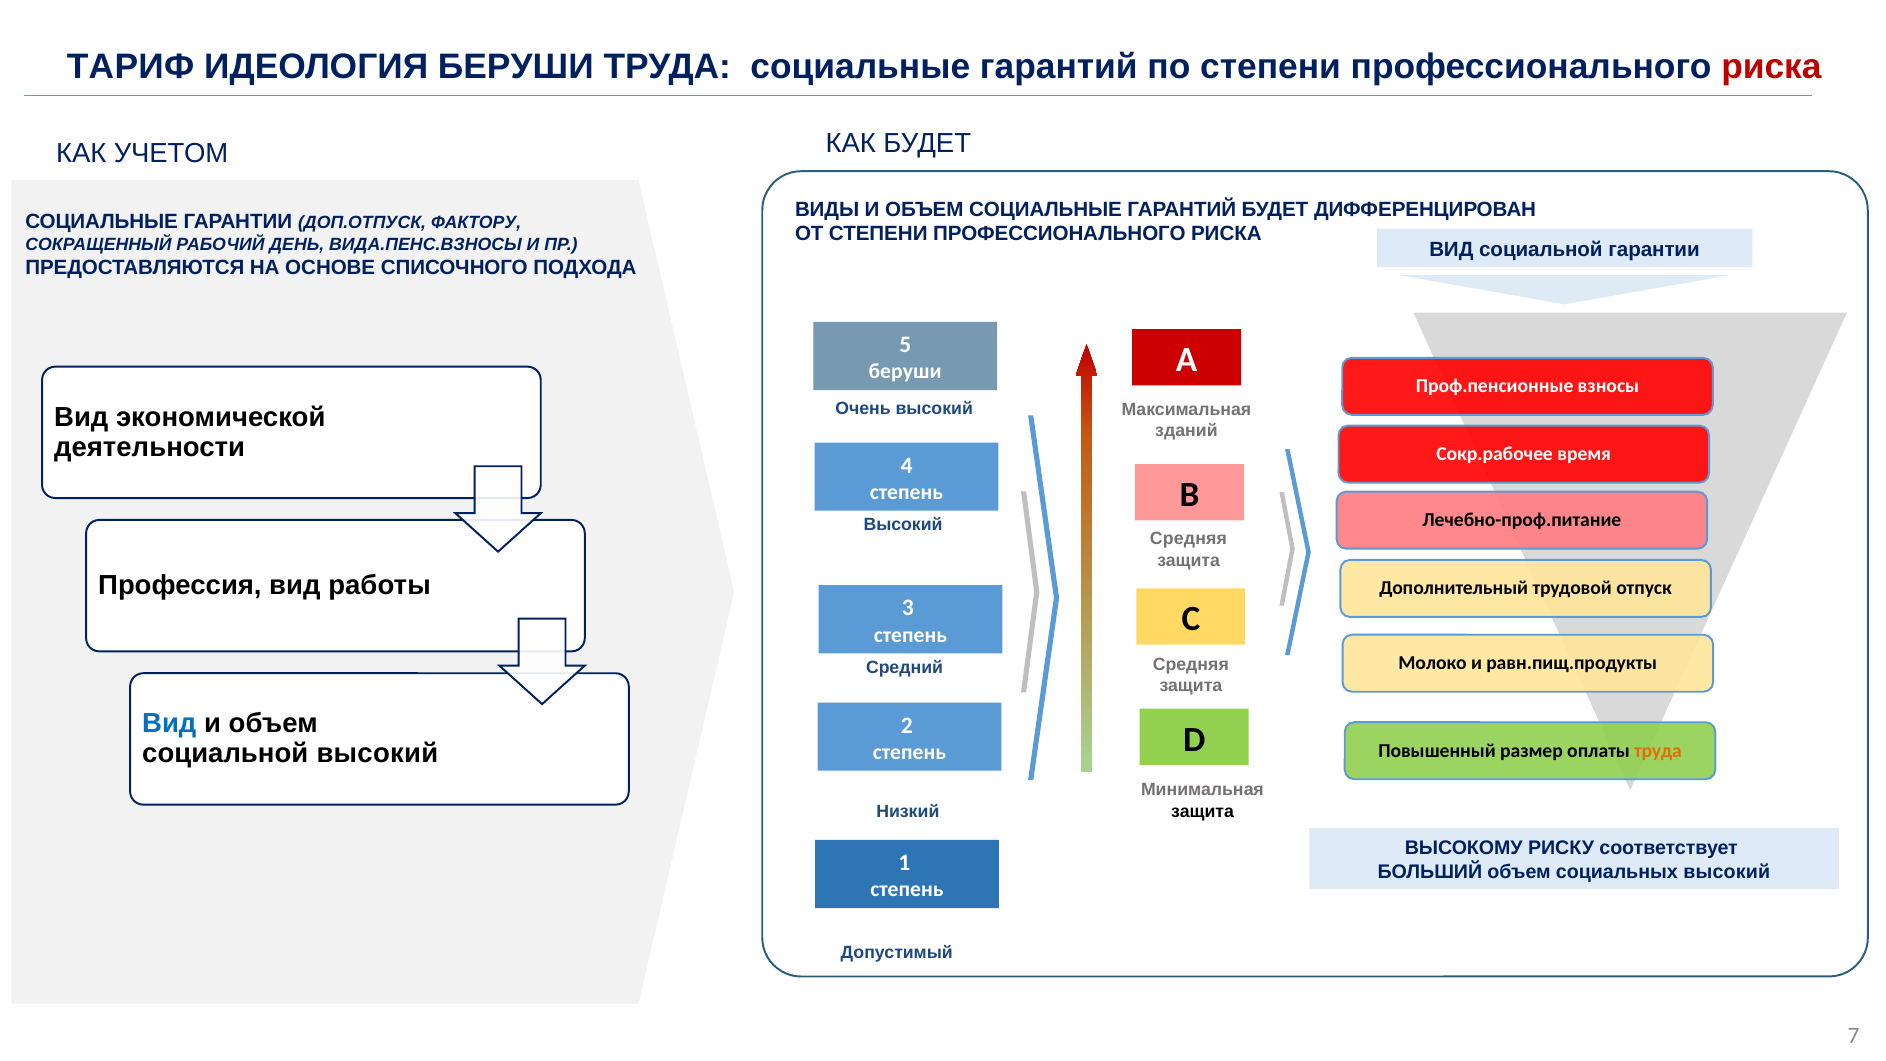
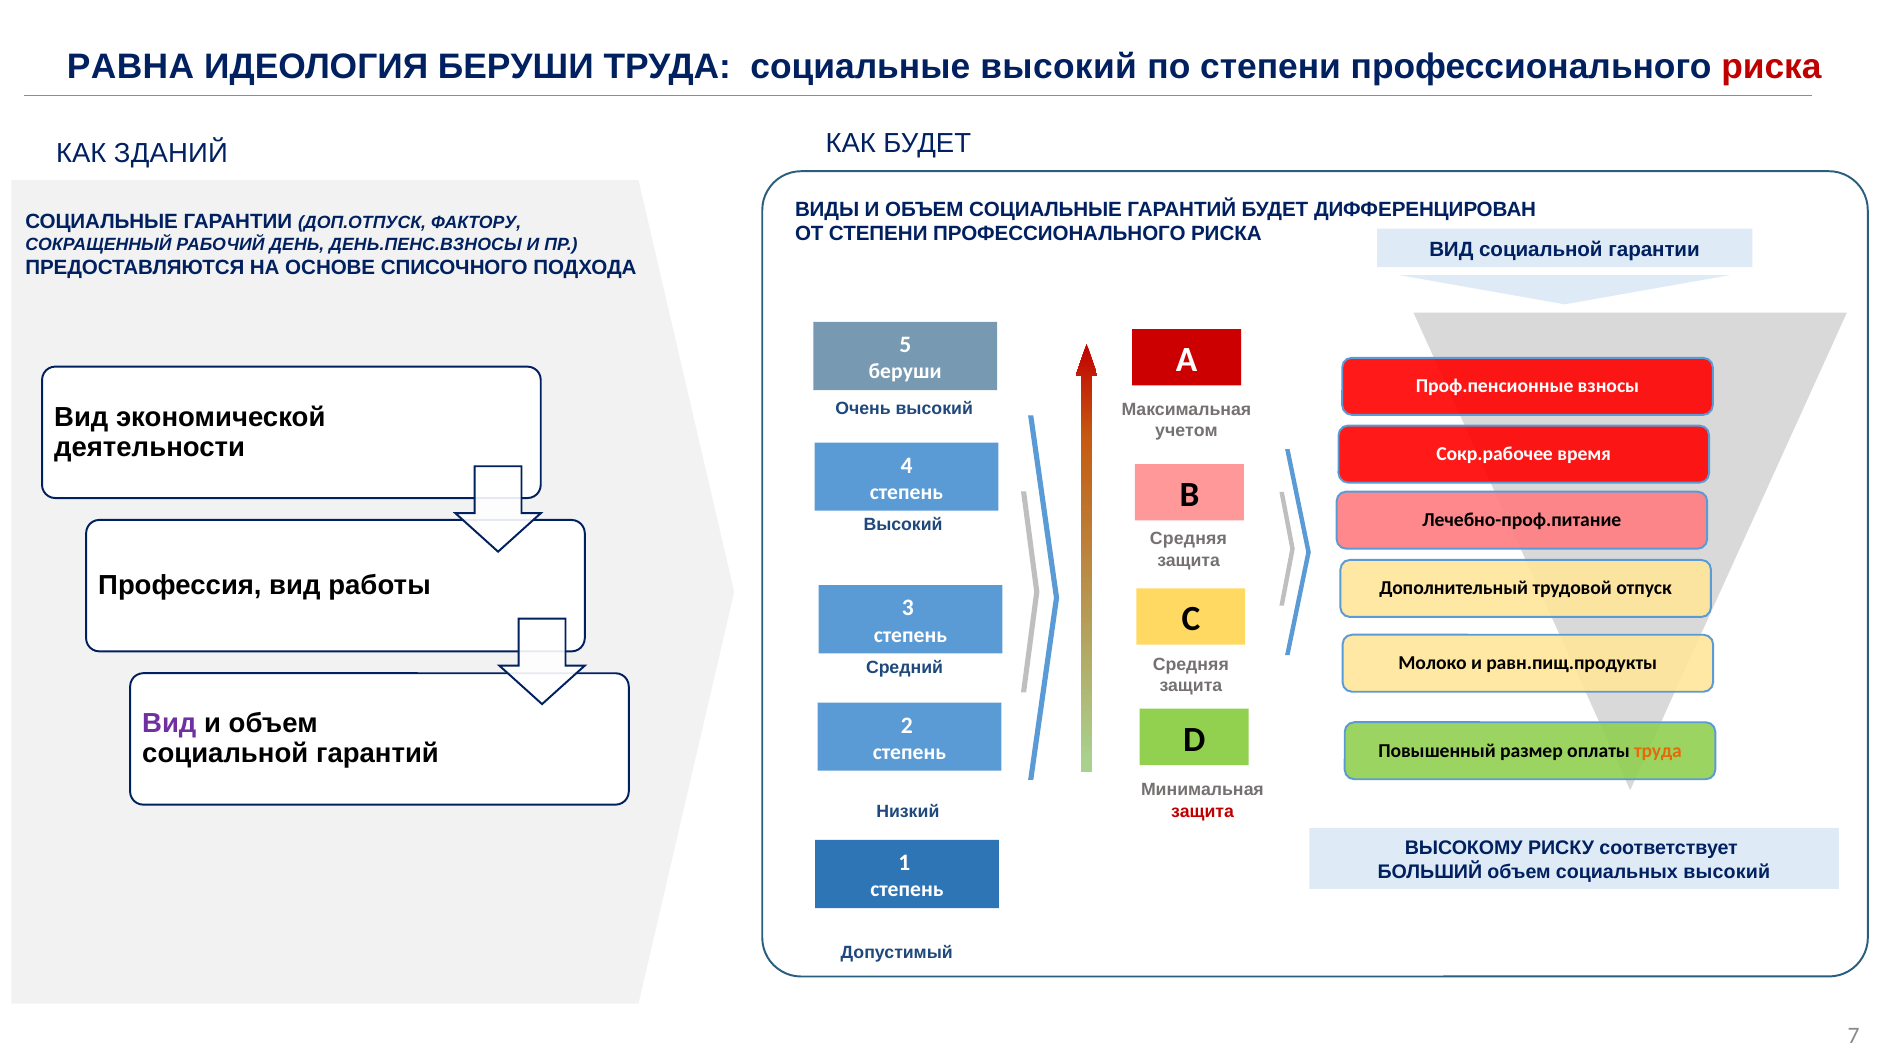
ТАРИФ: ТАРИФ -> РАВНА
ТРУДА социальные гарантий: гарантий -> высокий
УЧЕТОМ: УЧЕТОМ -> ЗДАНИЙ
ВИДА.ПЕНС.ВЗНОСЫ: ВИДА.ПЕНС.ВЗНОСЫ -> ДЕНЬ.ПЕНС.ВЗНОСЫ
зданий: зданий -> учетом
Вид at (169, 724) colour: blue -> purple
социальной высокий: высокий -> гарантий
защита at (1203, 811) colour: black -> red
